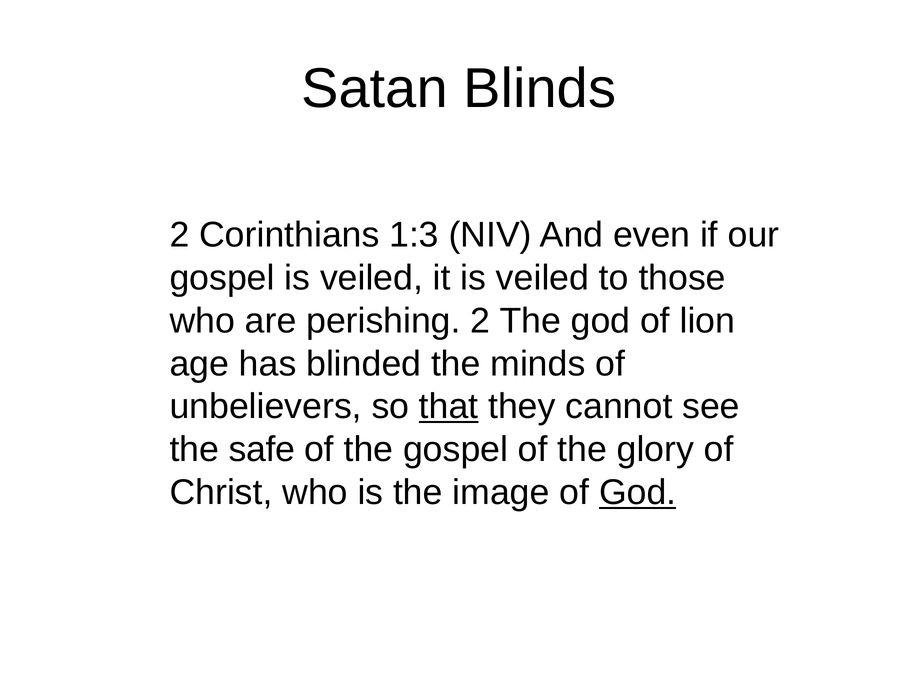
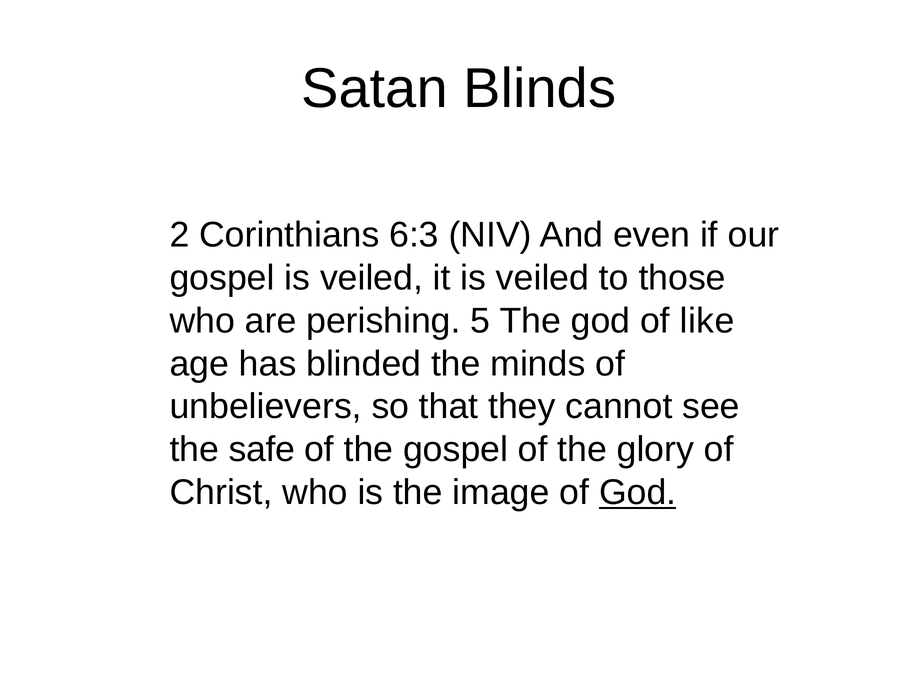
1:3: 1:3 -> 6:3
perishing 2: 2 -> 5
lion: lion -> like
that underline: present -> none
